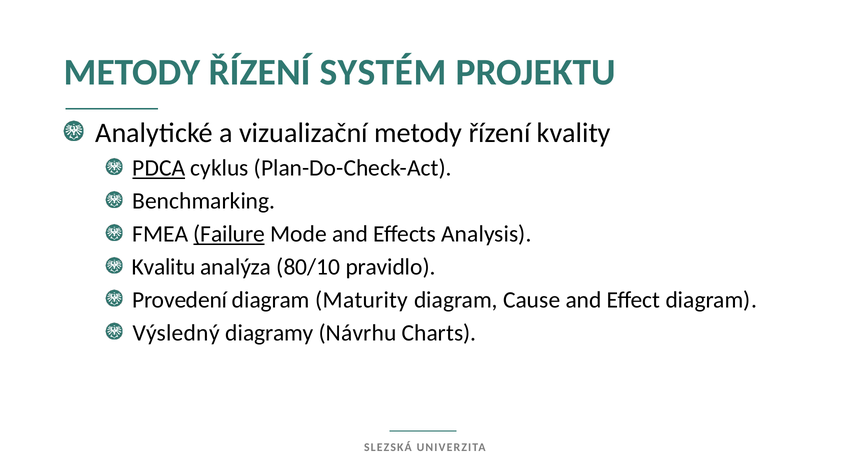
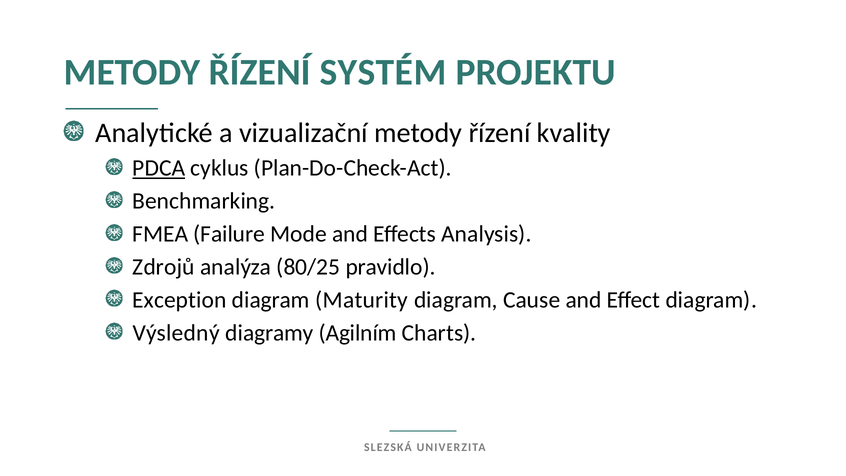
Failure underline: present -> none
Kvalitu: Kvalitu -> Zdrojů
80/10: 80/10 -> 80/25
Provedení: Provedení -> Exception
Návrhu: Návrhu -> Agilním
